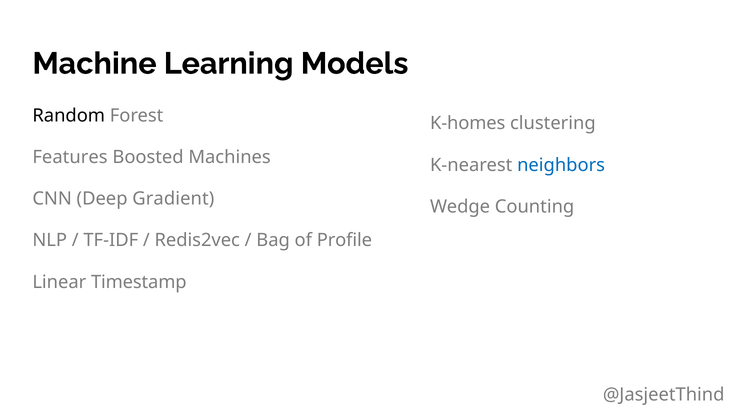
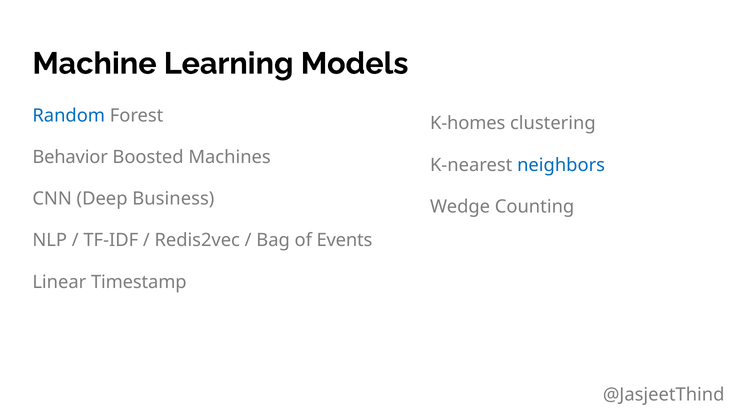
Random colour: black -> blue
Features: Features -> Behavior
Gradient: Gradient -> Business
Profile: Profile -> Events
